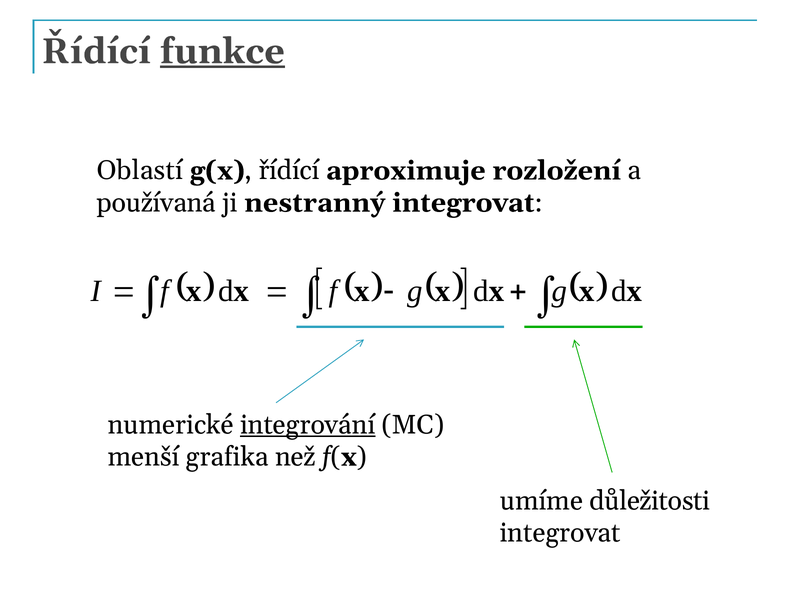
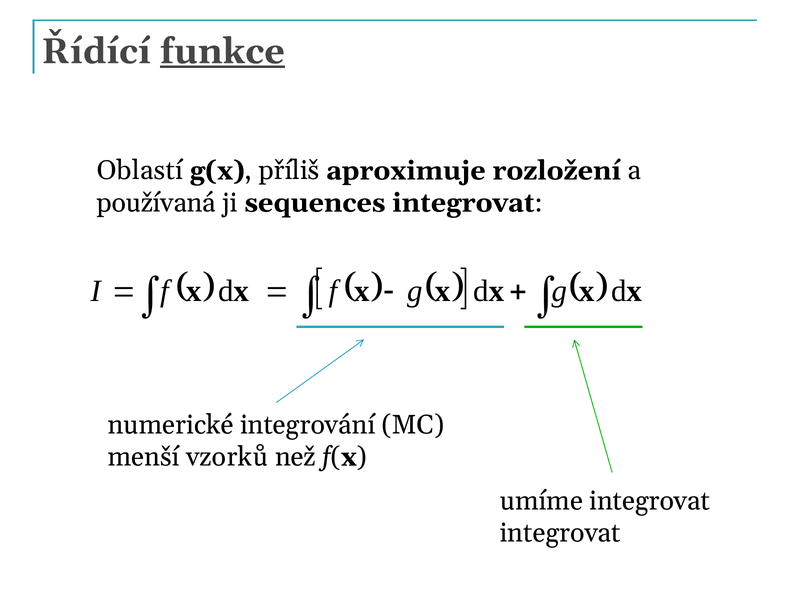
řídící at (289, 171): řídící -> příliš
nestranný: nestranný -> sequences
integrování underline: present -> none
grafika: grafika -> vzorků
umíme důležitosti: důležitosti -> integrovat
